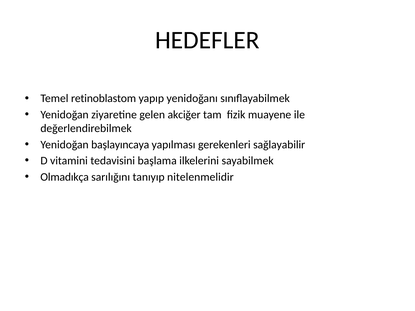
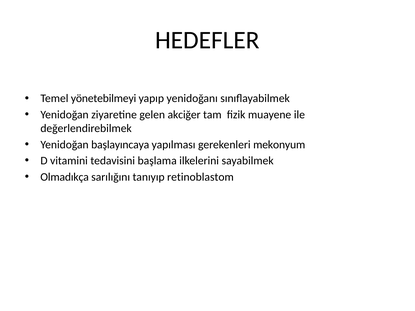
retinoblastom: retinoblastom -> yönetebilmeyi
sağlayabilir: sağlayabilir -> mekonyum
nitelenmelidir: nitelenmelidir -> retinoblastom
